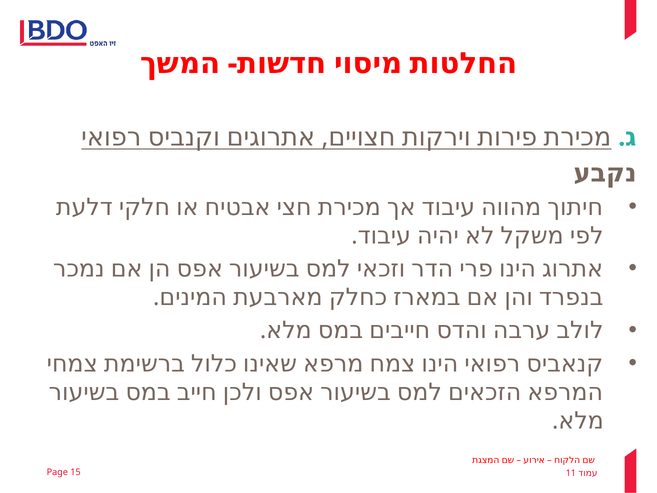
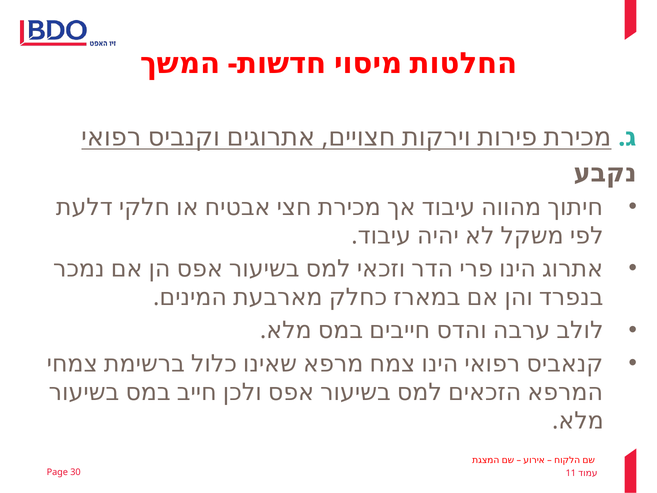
15: 15 -> 30
